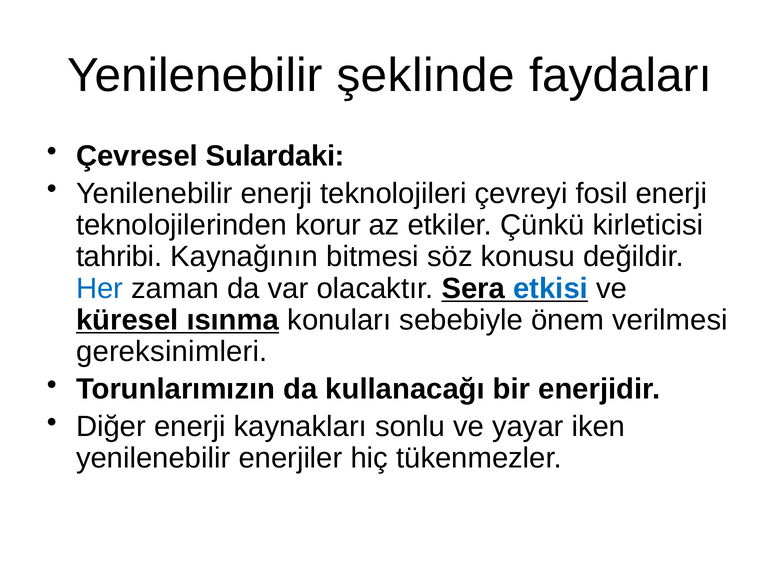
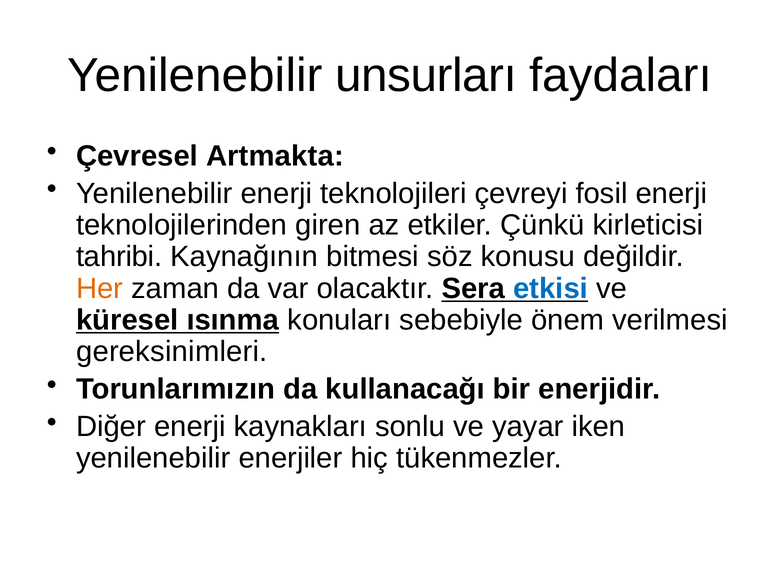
şeklinde: şeklinde -> unsurları
Sulardaki: Sulardaki -> Artmakta
korur: korur -> giren
Her colour: blue -> orange
